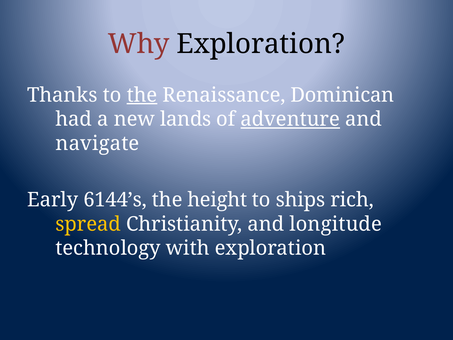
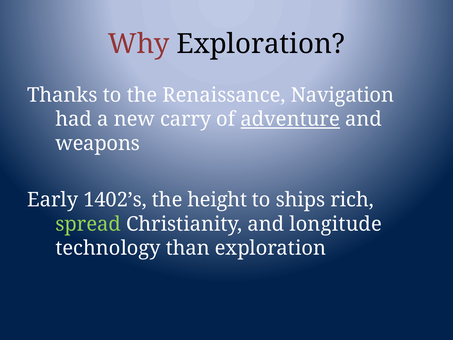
the at (142, 95) underline: present -> none
Dominican: Dominican -> Navigation
lands: lands -> carry
navigate: navigate -> weapons
6144’s: 6144’s -> 1402’s
spread colour: yellow -> light green
with: with -> than
